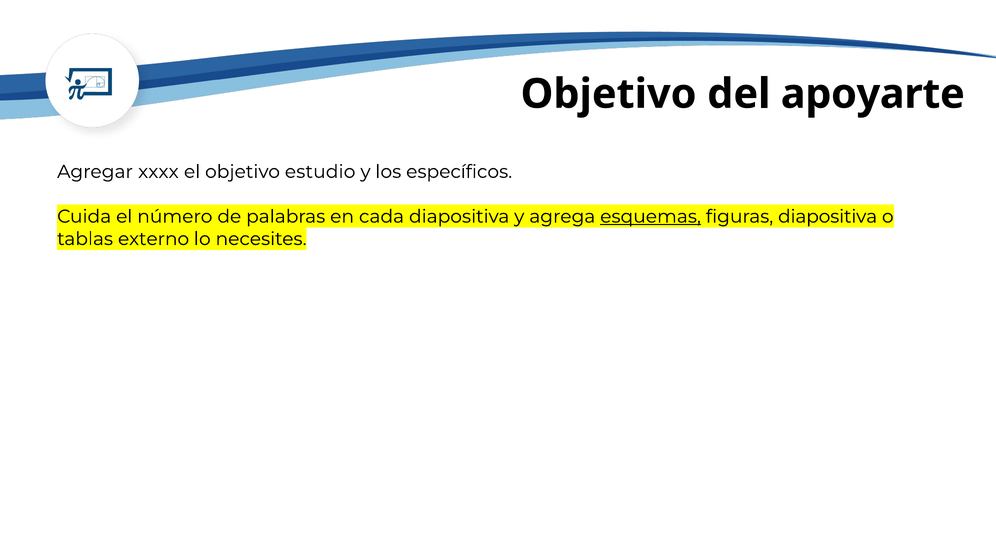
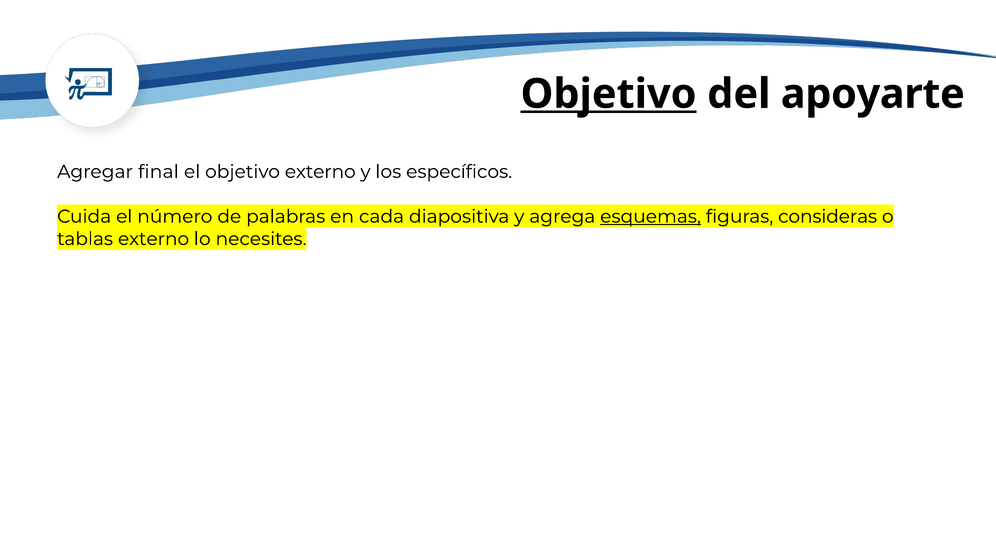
Objetivo at (609, 94) underline: none -> present
xxxx: xxxx -> final
objetivo estudio: estudio -> externo
figuras diapositiva: diapositiva -> consideras
